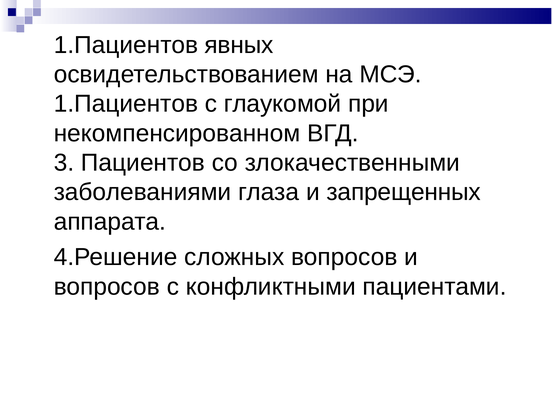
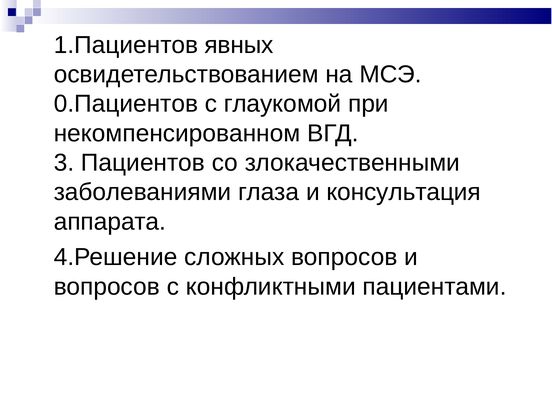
1.Пациентов at (126, 104): 1.Пациентов -> 0.Пациентов
запрещенных: запрещенных -> консультация
